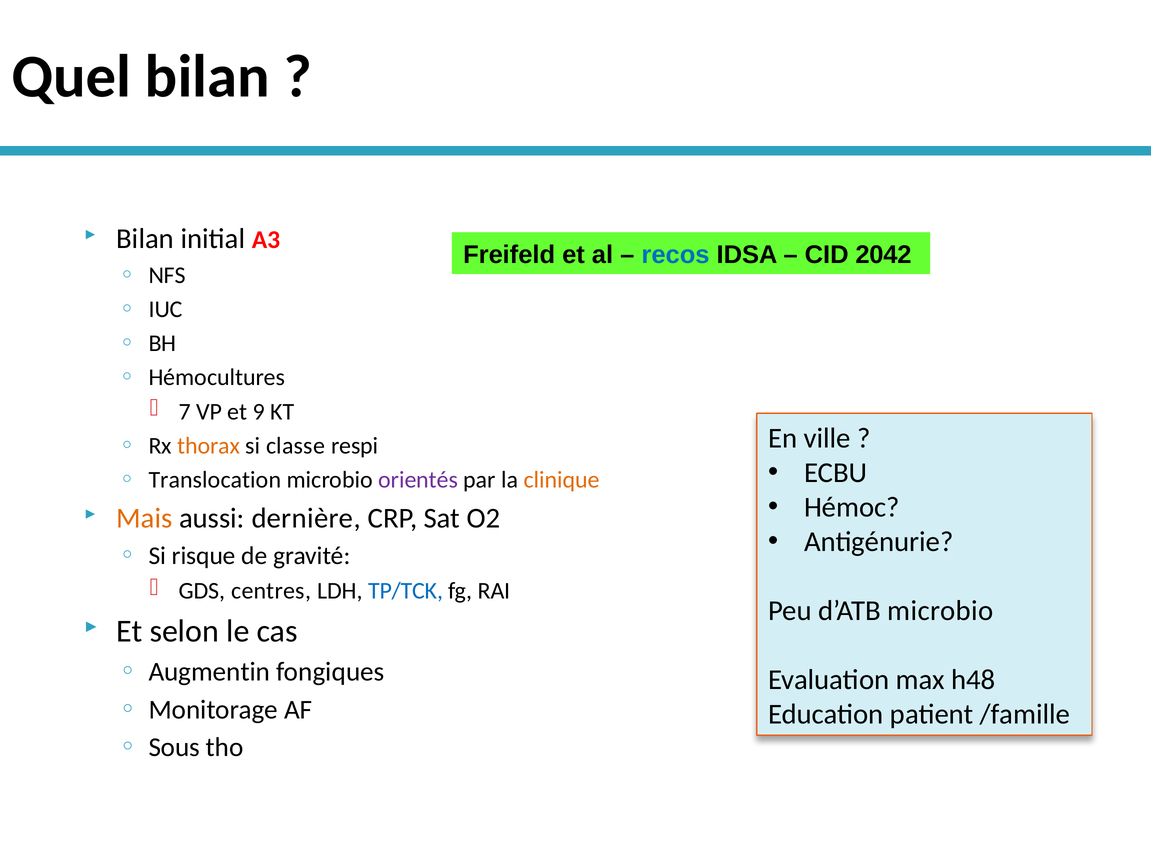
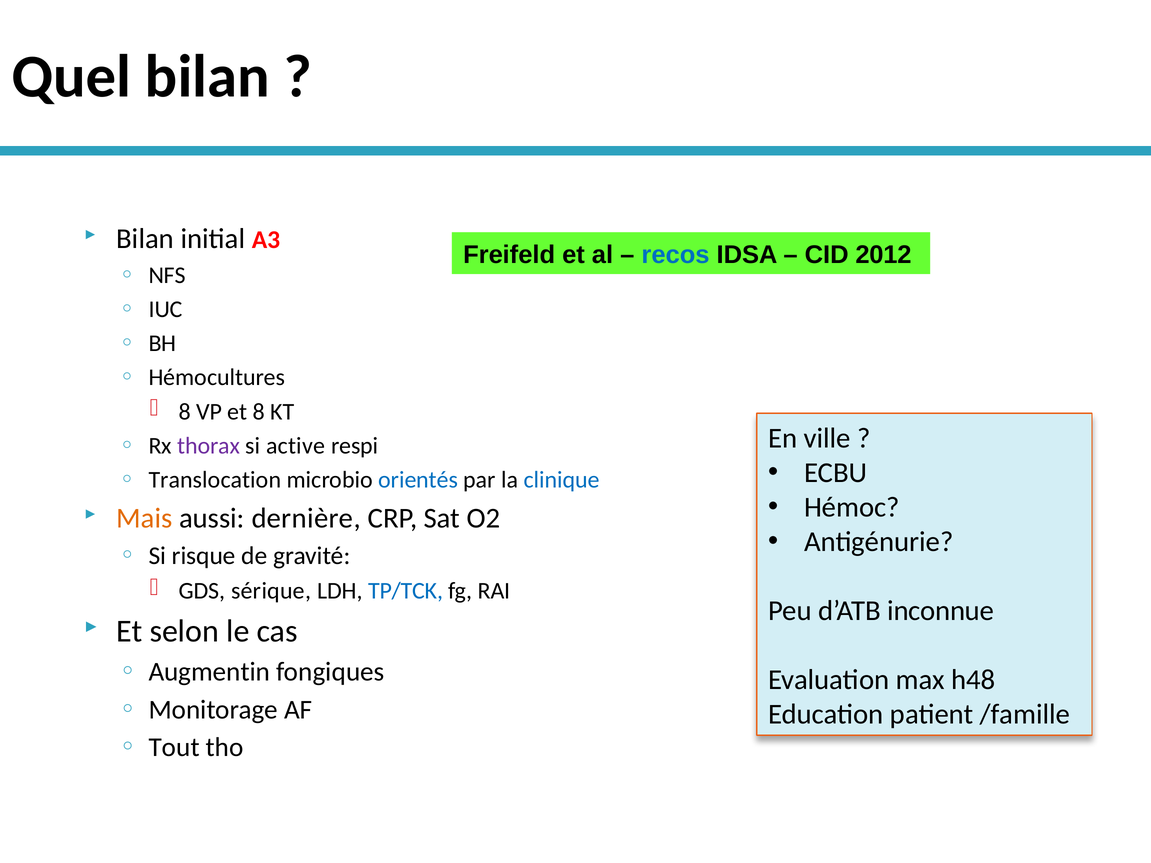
2042: 2042 -> 2012
7 at (185, 412): 7 -> 8
et 9: 9 -> 8
thorax colour: orange -> purple
classe: classe -> active
orientés colour: purple -> blue
clinique colour: orange -> blue
centres: centres -> sérique
d’ATB microbio: microbio -> inconnue
Sous: Sous -> Tout
